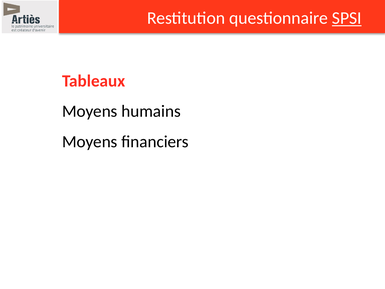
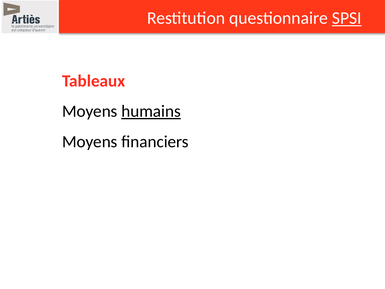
humains underline: none -> present
